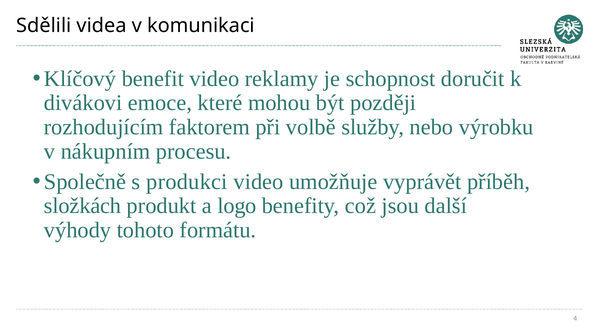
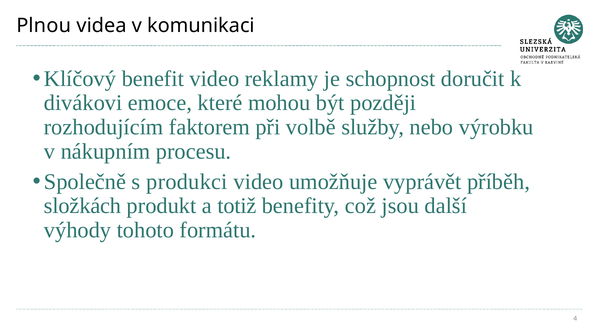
Sdělili: Sdělili -> Plnou
logo: logo -> totiž
